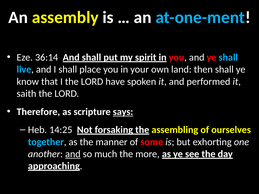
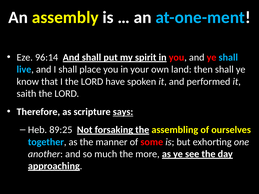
36:14: 36:14 -> 96:14
14:25: 14:25 -> 89:25
and at (73, 154) underline: present -> none
